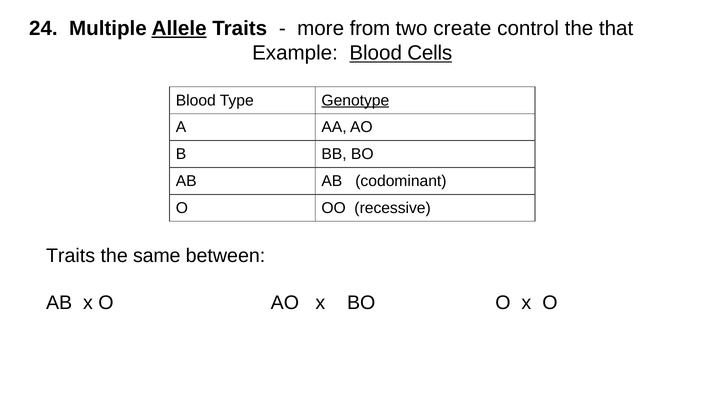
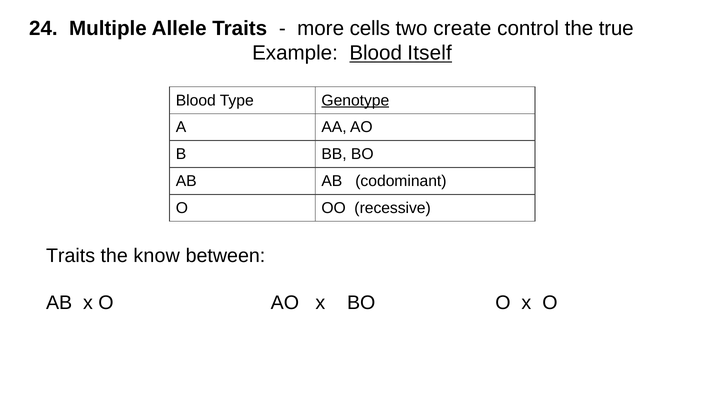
Allele underline: present -> none
from: from -> cells
that: that -> true
Cells: Cells -> Itself
same: same -> know
